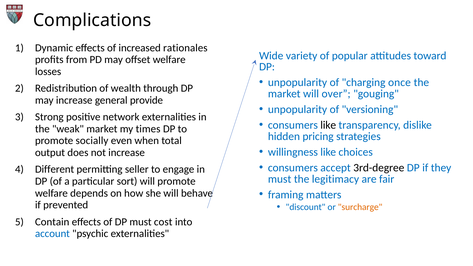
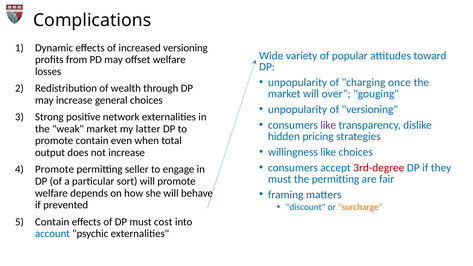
increased rationales: rationales -> versioning
general provide: provide -> choices
like at (328, 125) colour: black -> purple
times: times -> latter
promote socially: socially -> contain
3rd-degree colour: black -> red
Different at (55, 169): Different -> Promote
the legitimacy: legitimacy -> permitting
